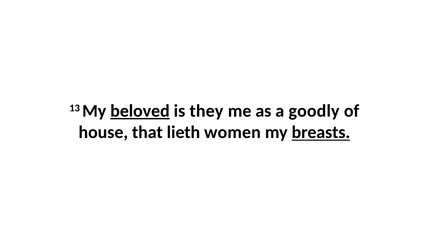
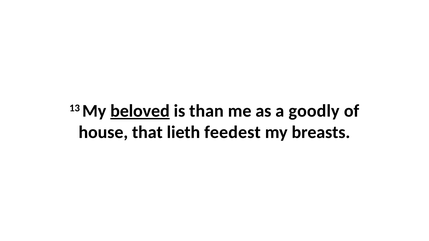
they: they -> than
women: women -> feedest
breasts underline: present -> none
